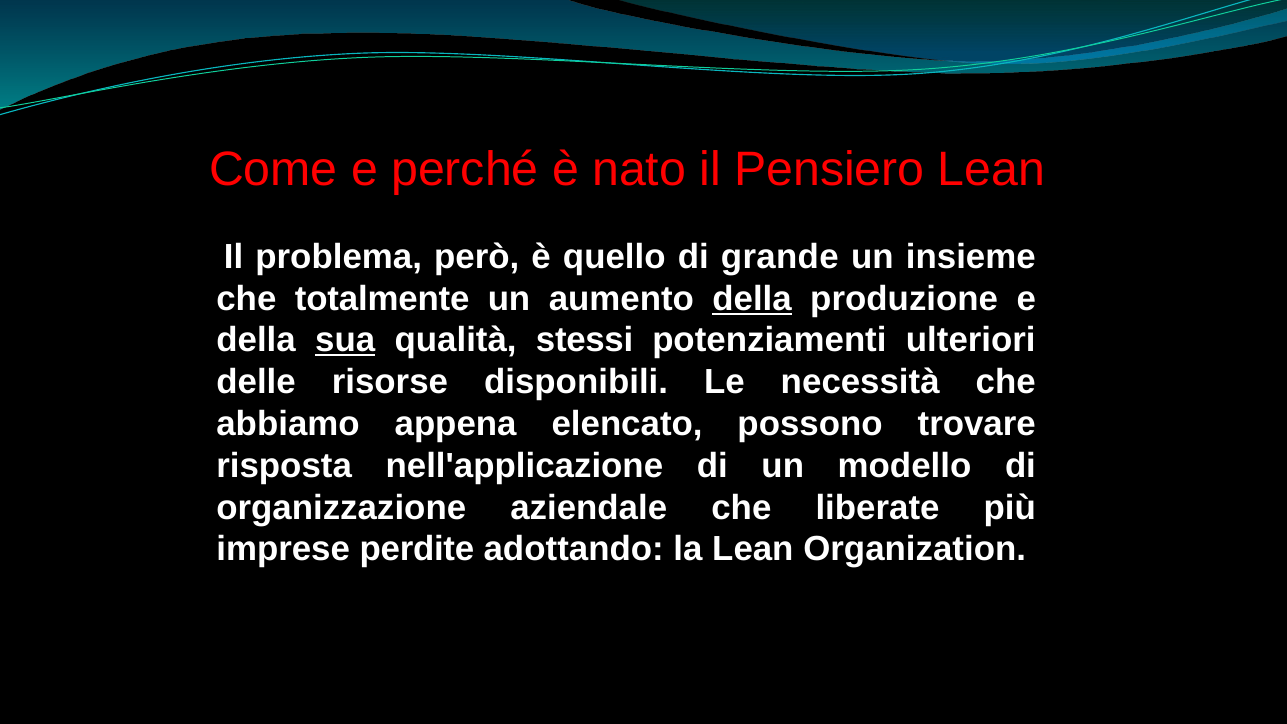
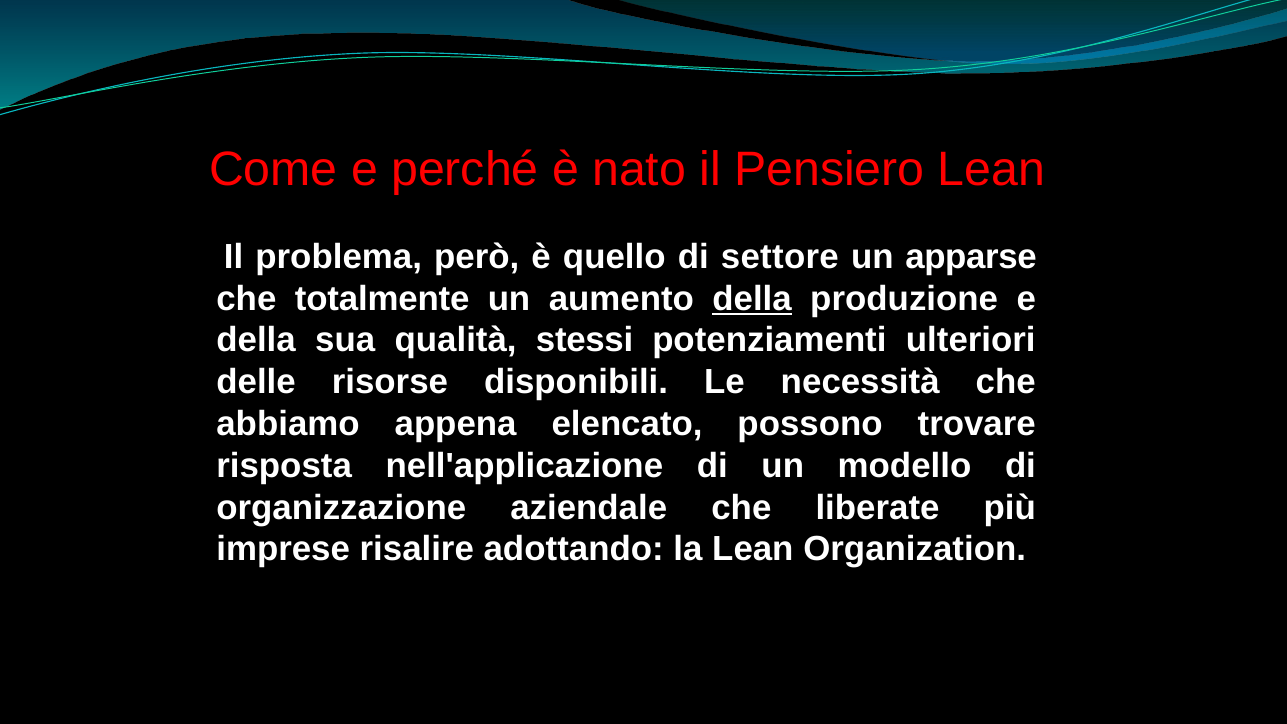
grande: grande -> settore
insieme: insieme -> apparse
sua underline: present -> none
perdite: perdite -> risalire
